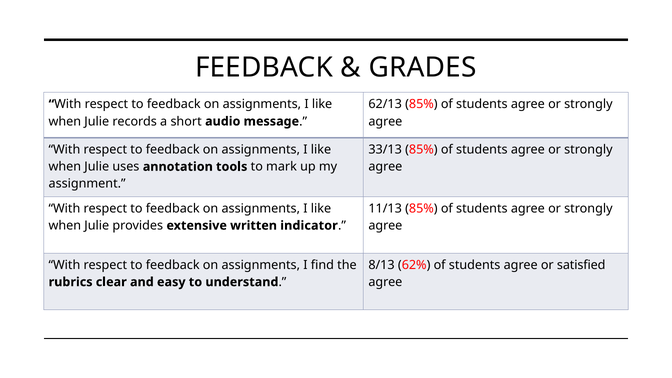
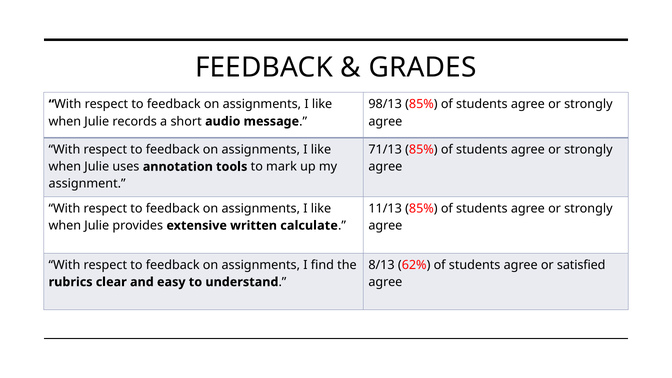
62/13: 62/13 -> 98/13
33/13: 33/13 -> 71/13
indicator: indicator -> calculate
